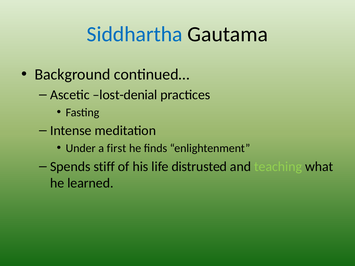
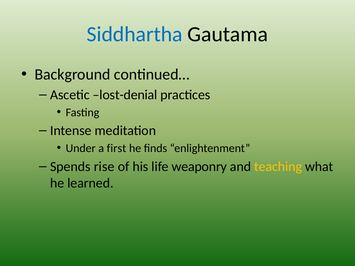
stiff: stiff -> rise
distrusted: distrusted -> weaponry
teaching colour: light green -> yellow
